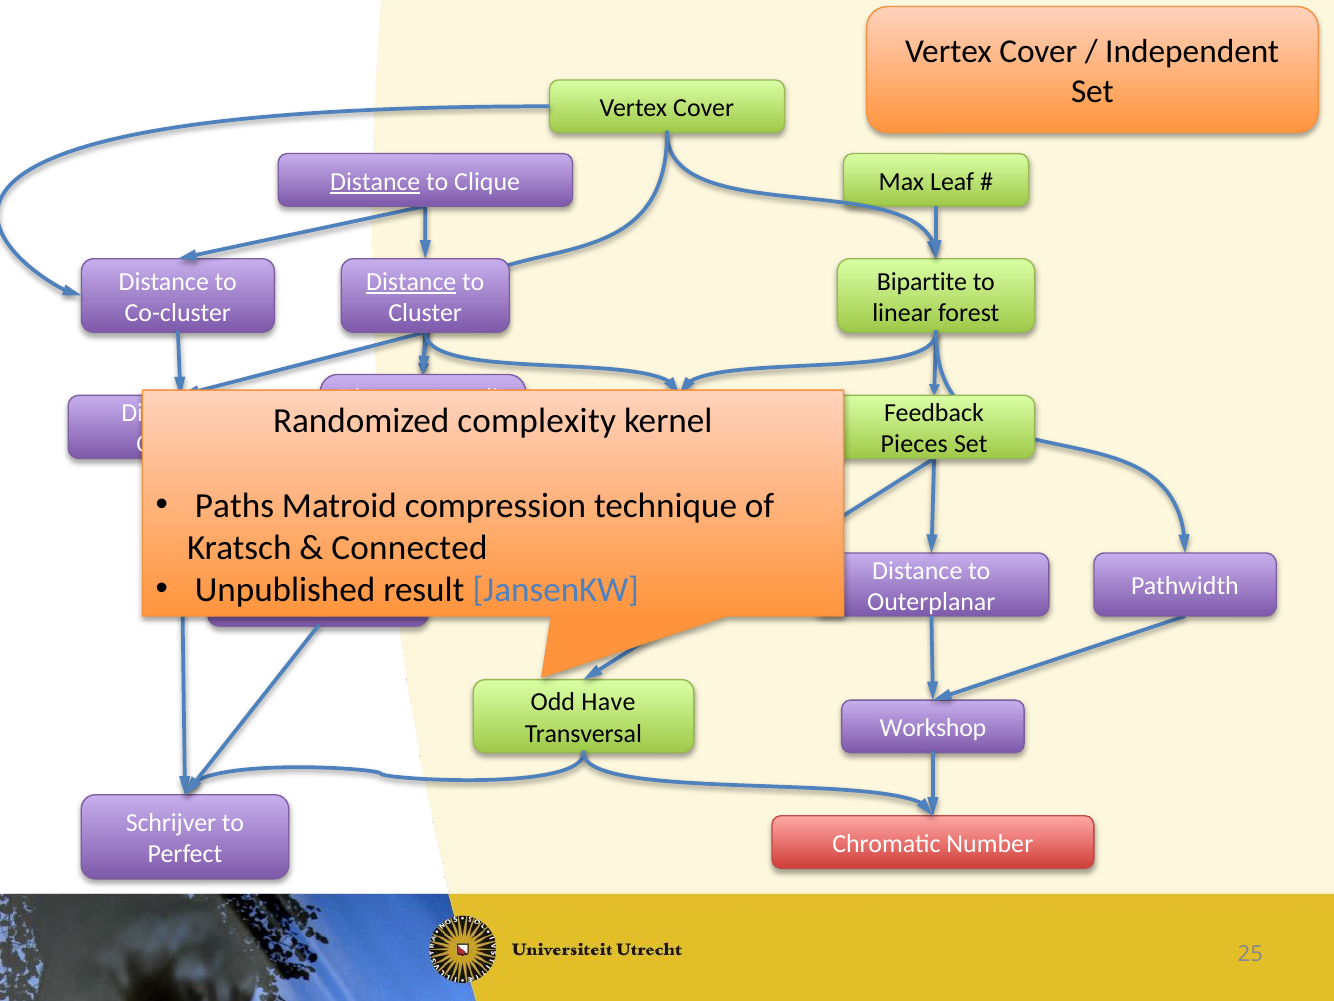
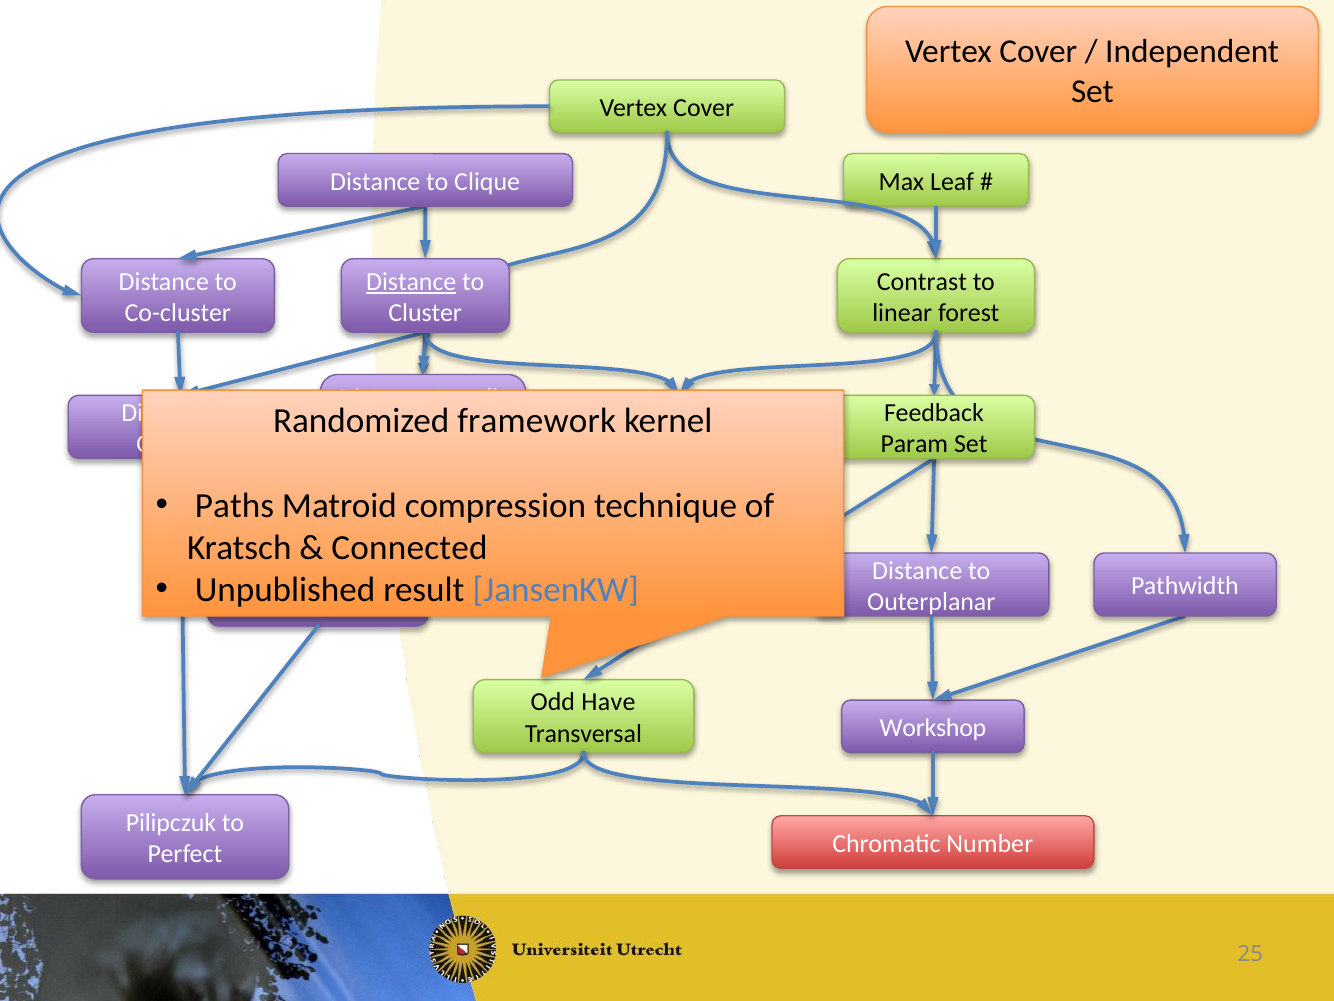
Distance at (375, 182) underline: present -> none
Bipartite: Bipartite -> Contrast
complexity: complexity -> framework
Pieces: Pieces -> Param
Schrijver: Schrijver -> Pilipczuk
